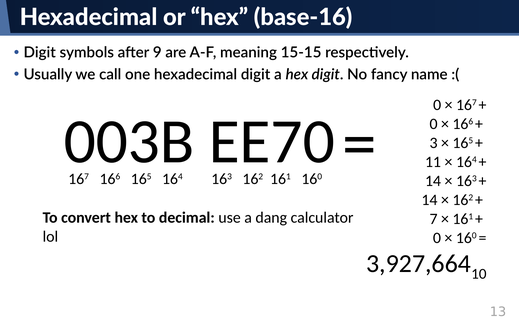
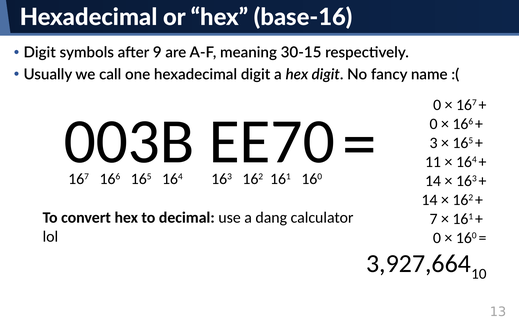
15-15: 15-15 -> 30-15
